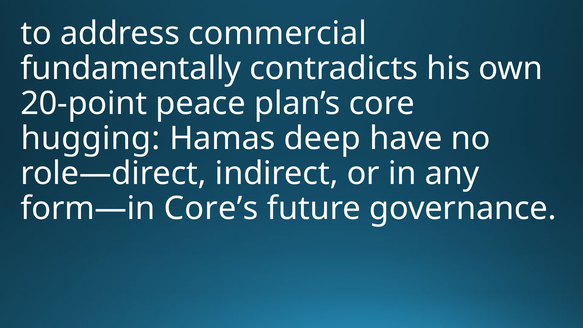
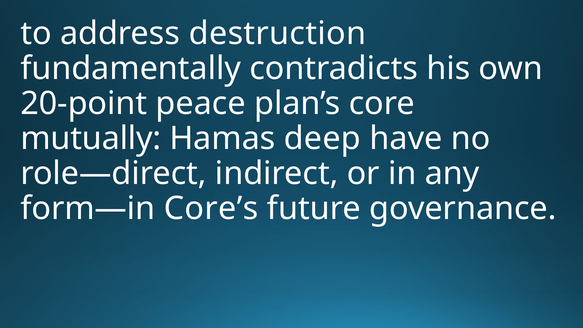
commercial: commercial -> destruction
hugging: hugging -> mutually
